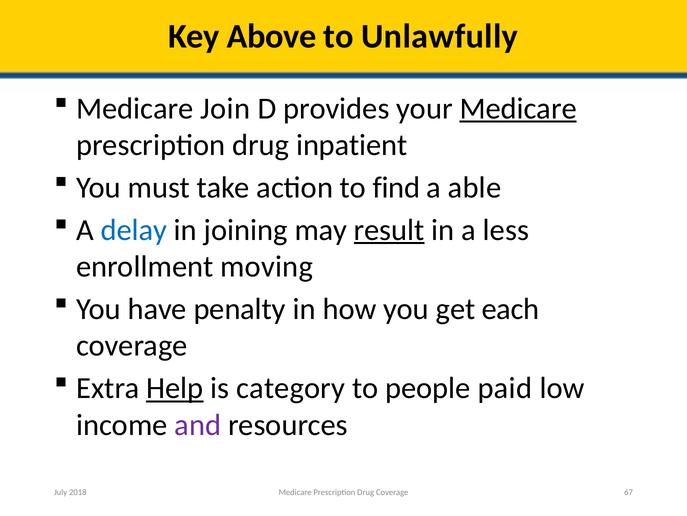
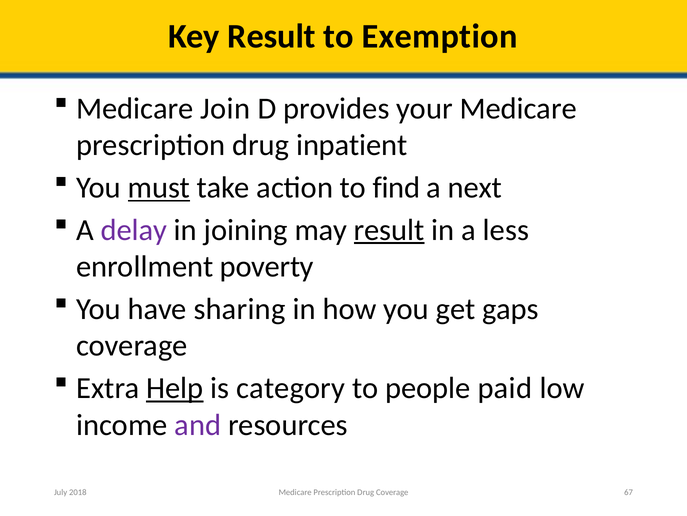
Key Above: Above -> Result
Unlawfully: Unlawfully -> Exemption
Medicare at (518, 108) underline: present -> none
must underline: none -> present
able: able -> next
delay colour: blue -> purple
moving: moving -> poverty
penalty: penalty -> sharing
each: each -> gaps
